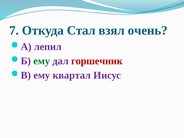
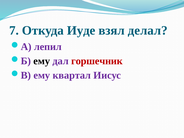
Стал: Стал -> Иуде
очень: очень -> делал
ему at (42, 61) colour: green -> black
